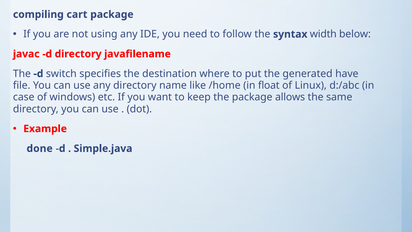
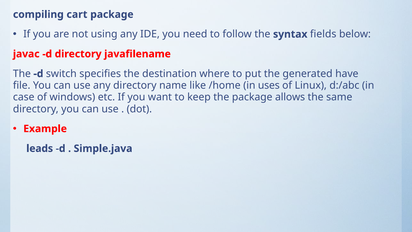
width: width -> fields
float: float -> uses
done: done -> leads
